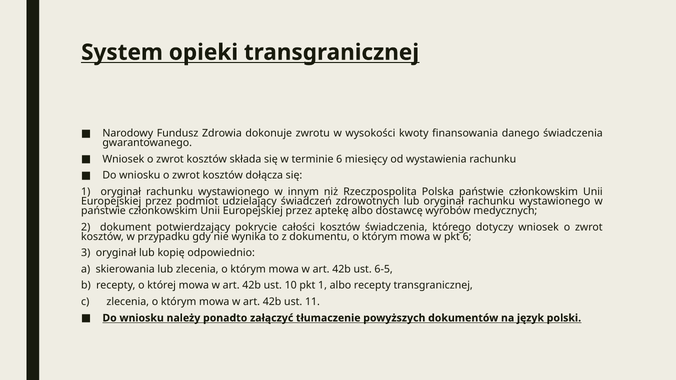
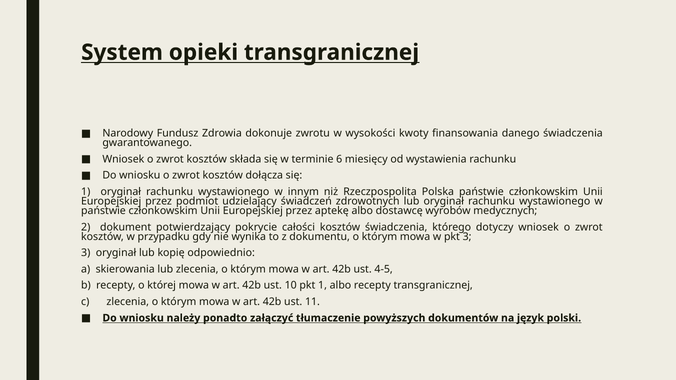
pkt 6: 6 -> 3
6-5: 6-5 -> 4-5
